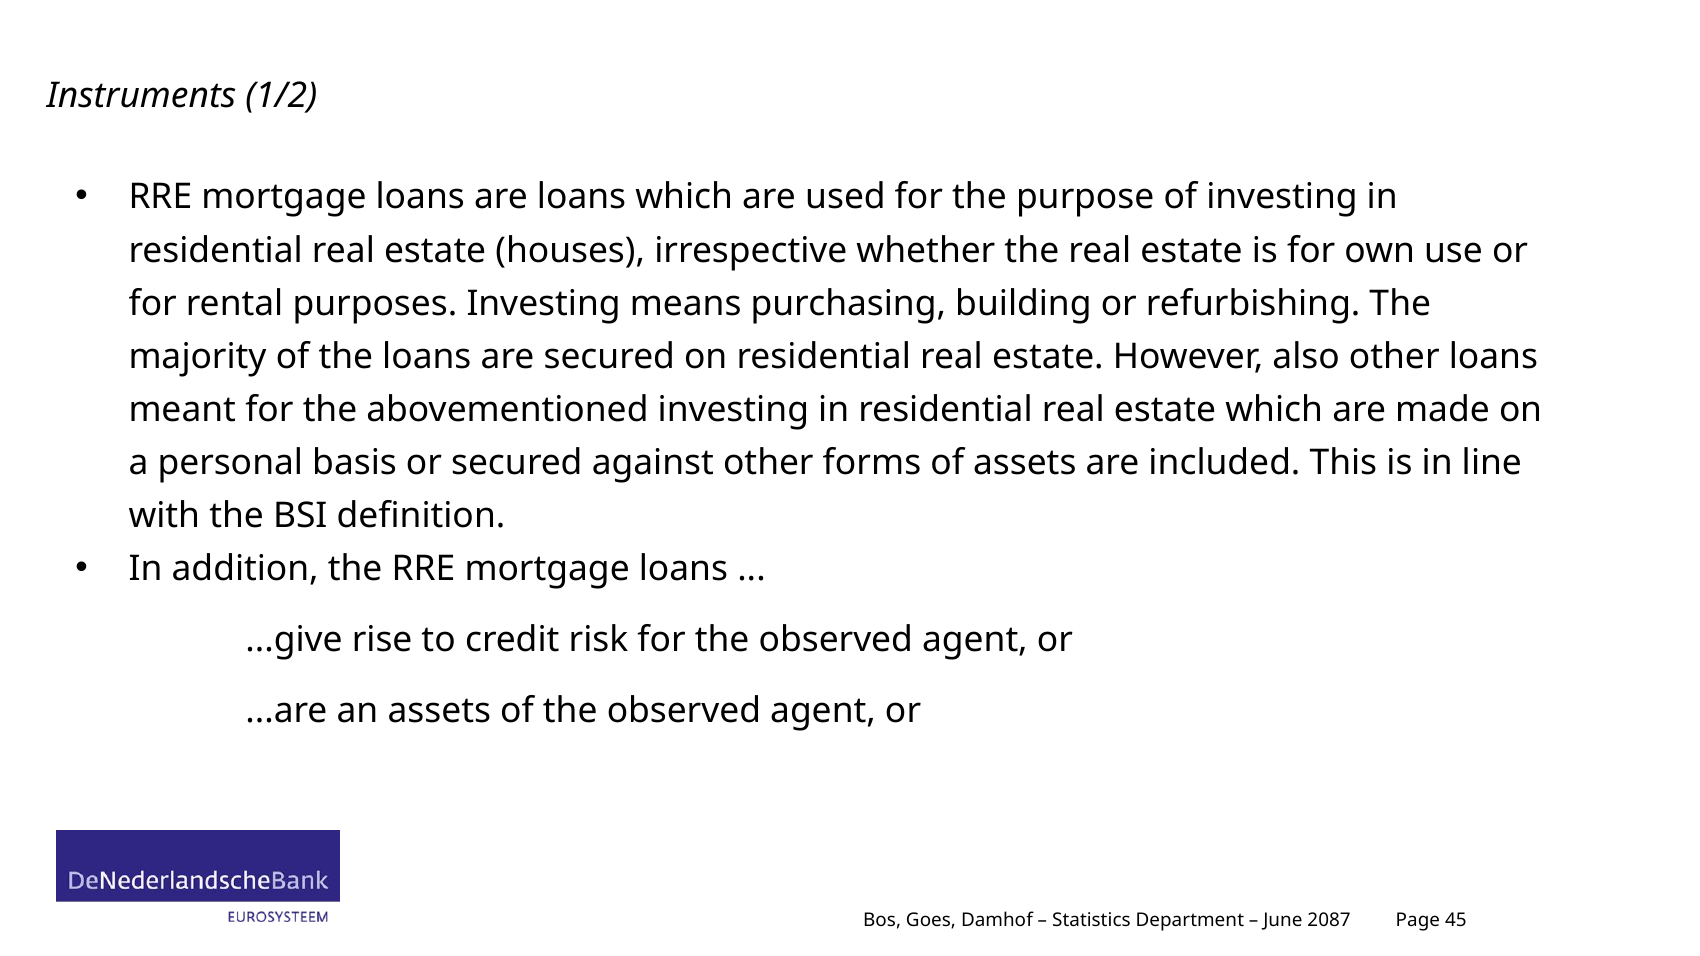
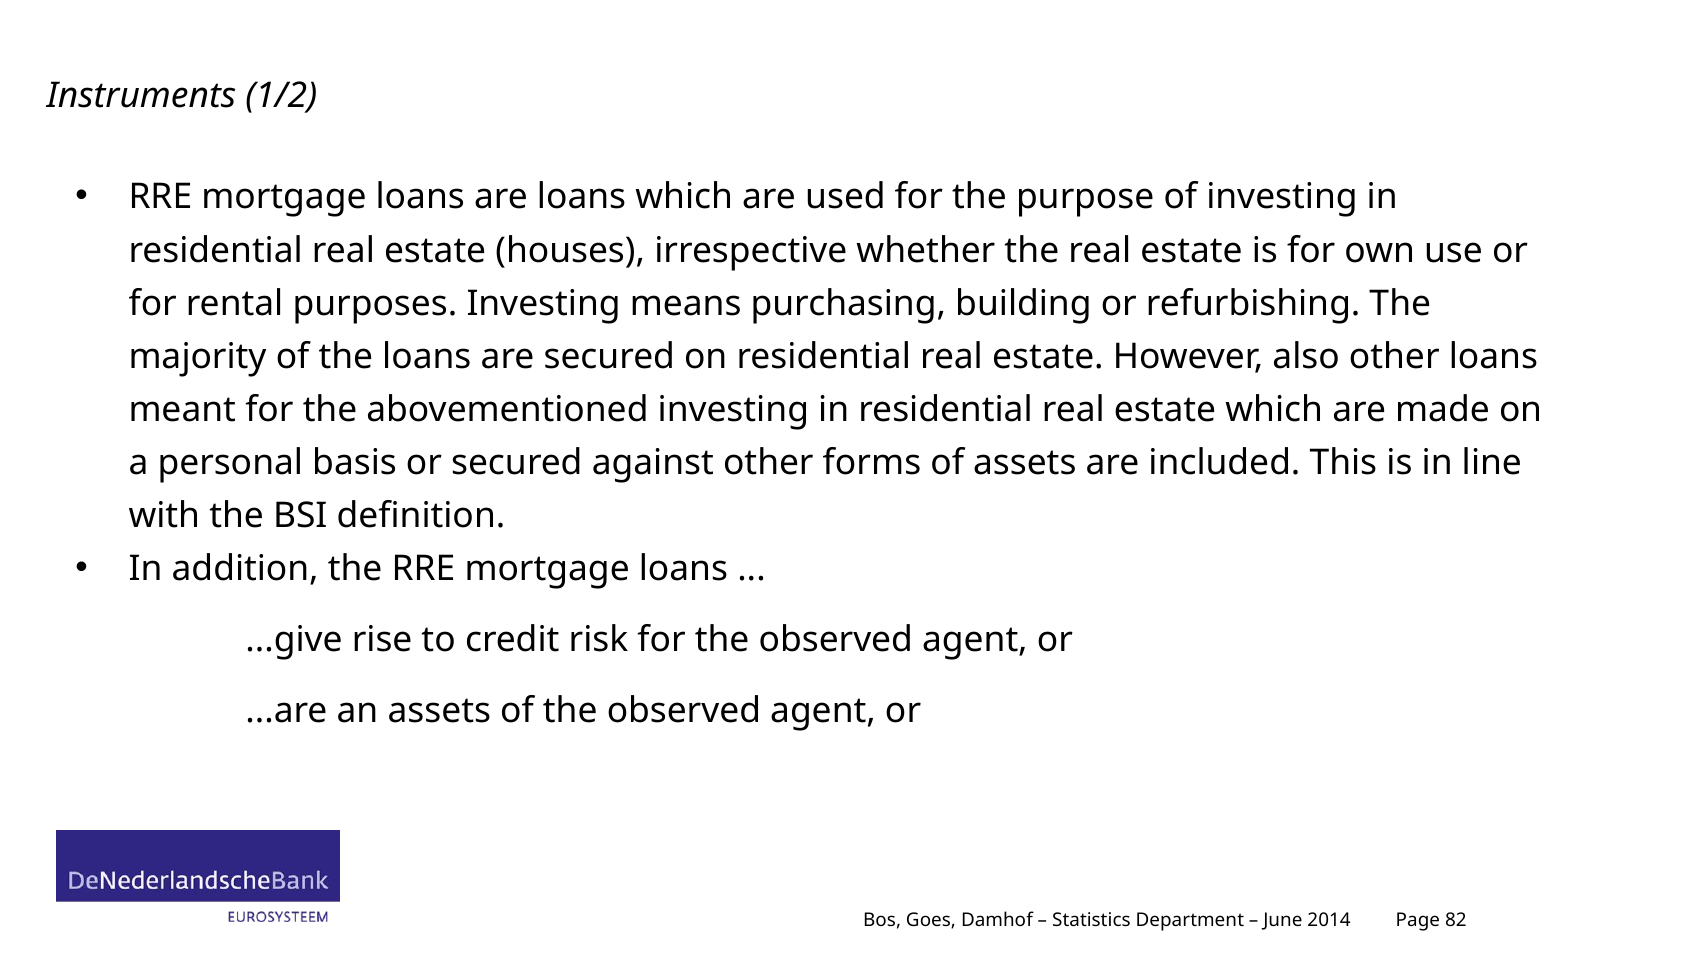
2087: 2087 -> 2014
45: 45 -> 82
